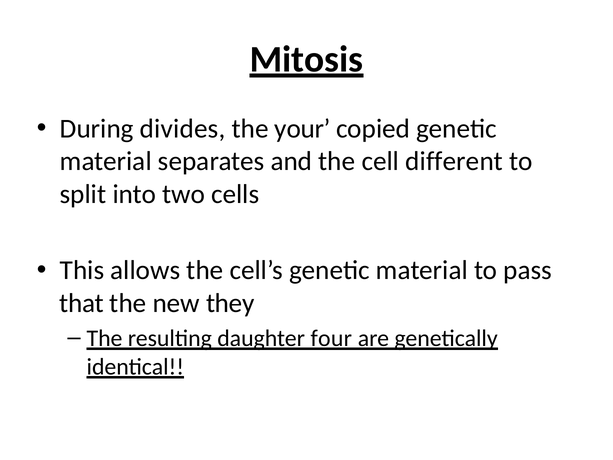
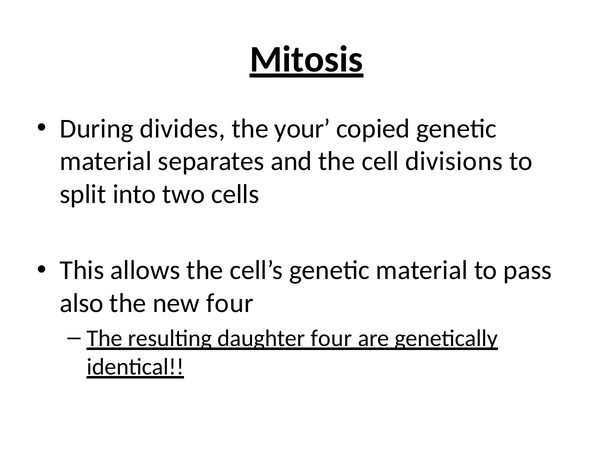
different: different -> divisions
that: that -> also
new they: they -> four
